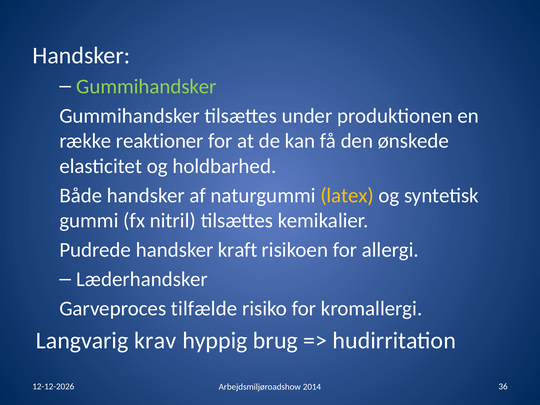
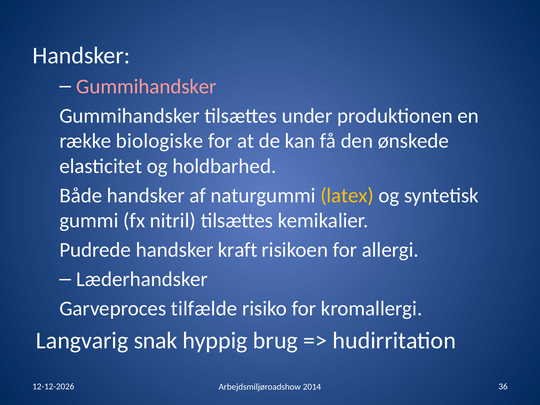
Gummihandsker at (146, 86) colour: light green -> pink
reaktioner: reaktioner -> biologiske
krav: krav -> snak
